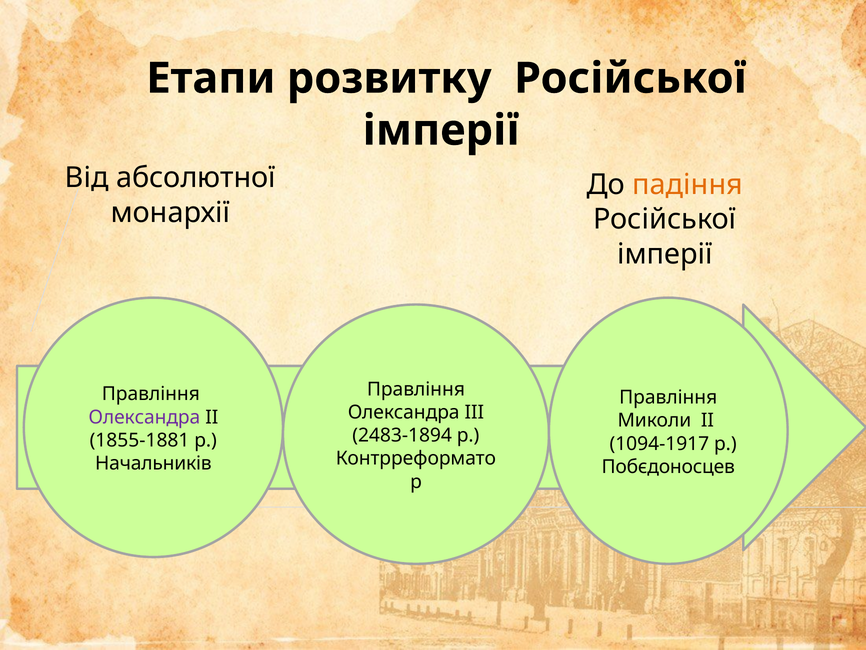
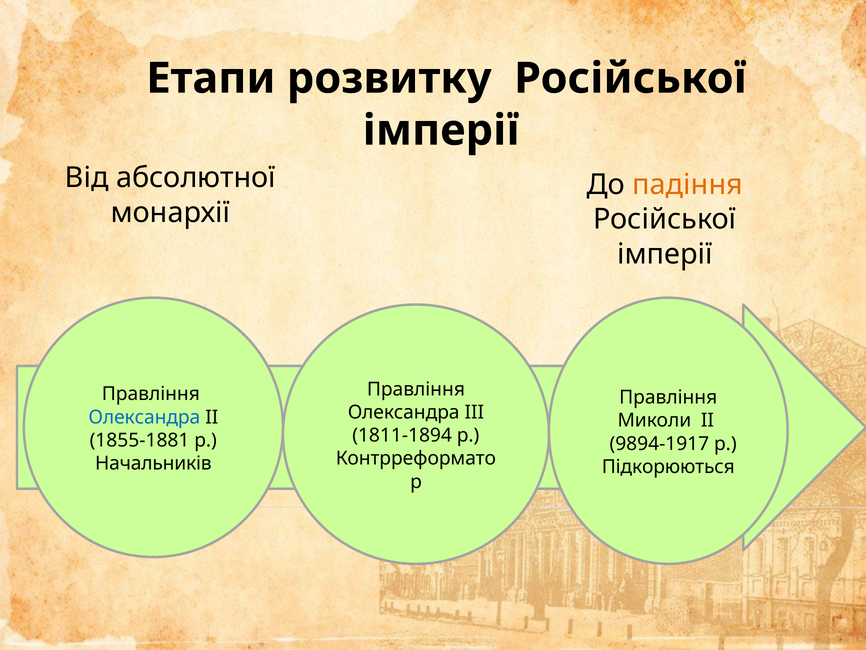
Олександра at (144, 417) colour: purple -> blue
2483-1894: 2483-1894 -> 1811-1894
1094-1917: 1094-1917 -> 9894-1917
Побєдоносцев: Побєдоносцев -> Підкорюються
